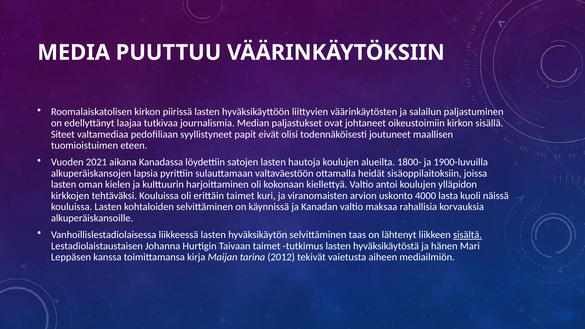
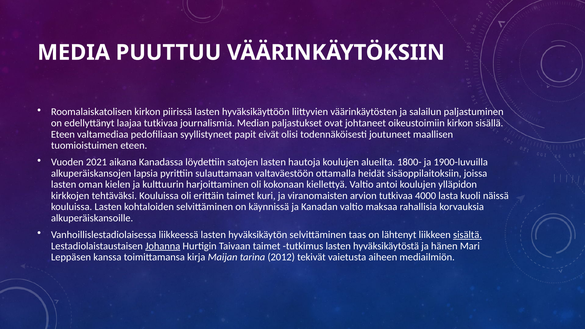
Siteet at (63, 134): Siteet -> Eteen
arvion uskonto: uskonto -> tutkivaa
Johanna underline: none -> present
